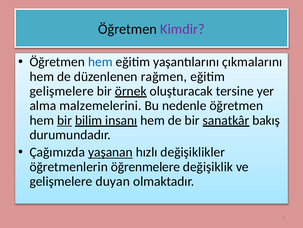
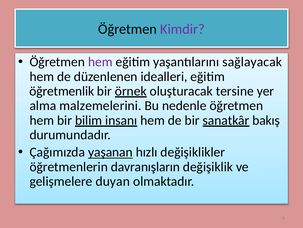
hem at (100, 62) colour: blue -> purple
çıkmalarını: çıkmalarını -> sağlayacak
rağmen: rağmen -> idealleri
gelişmelere at (62, 91): gelişmelere -> öğretmenlik
bir at (65, 120) underline: present -> none
öğrenmelere: öğrenmelere -> davranışların
